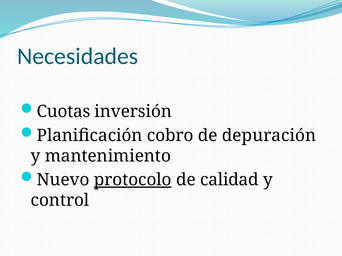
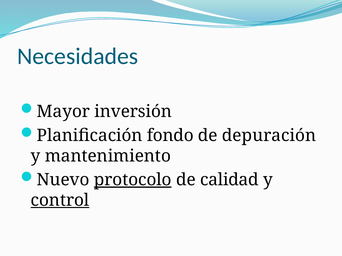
Cuotas: Cuotas -> Mayor
cobro: cobro -> fondo
control underline: none -> present
